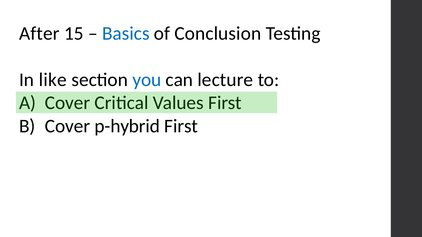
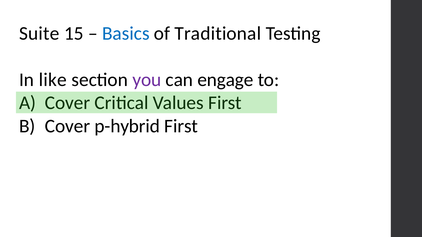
After: After -> Suite
Conclusion: Conclusion -> Traditional
you colour: blue -> purple
lecture: lecture -> engage
